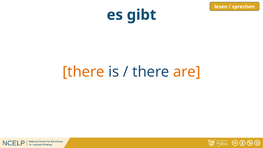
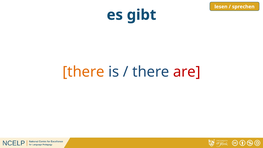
are colour: orange -> red
